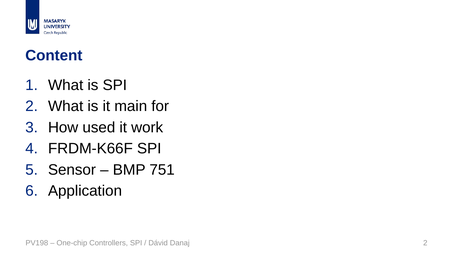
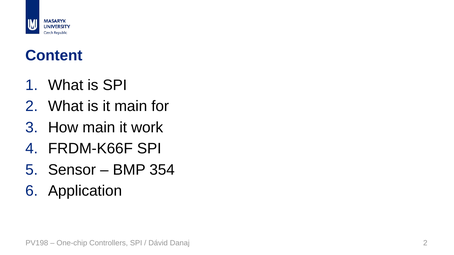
How used: used -> main
751: 751 -> 354
